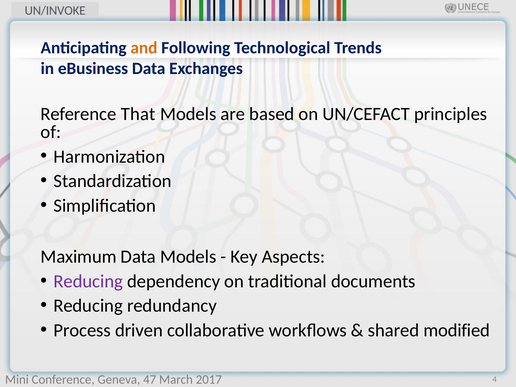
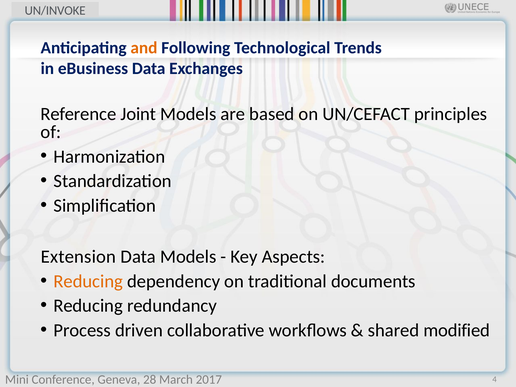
That: That -> Joint
Maximum: Maximum -> Extension
Reducing at (88, 281) colour: purple -> orange
47: 47 -> 28
